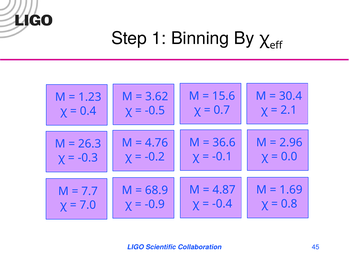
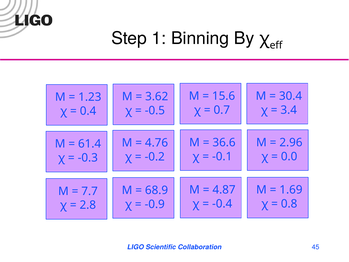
2.1: 2.1 -> 3.4
26.3: 26.3 -> 61.4
7.0: 7.0 -> 2.8
